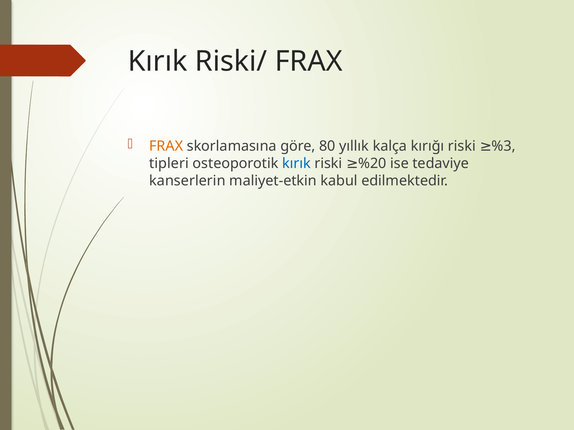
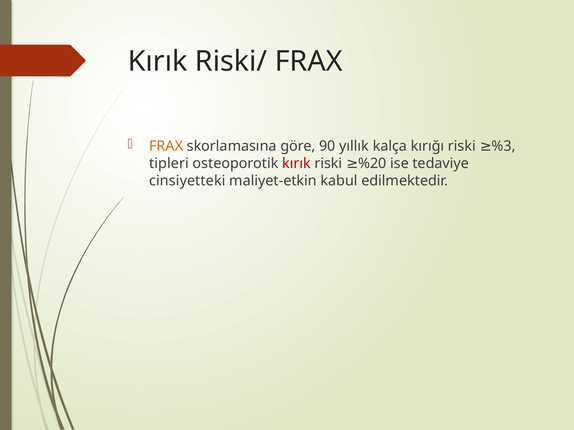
80: 80 -> 90
kırık at (296, 164) colour: blue -> red
kanserlerin: kanserlerin -> cinsiyetteki
